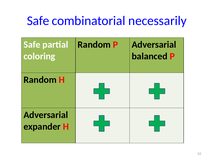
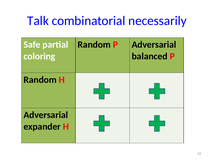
Safe at (38, 21): Safe -> Talk
